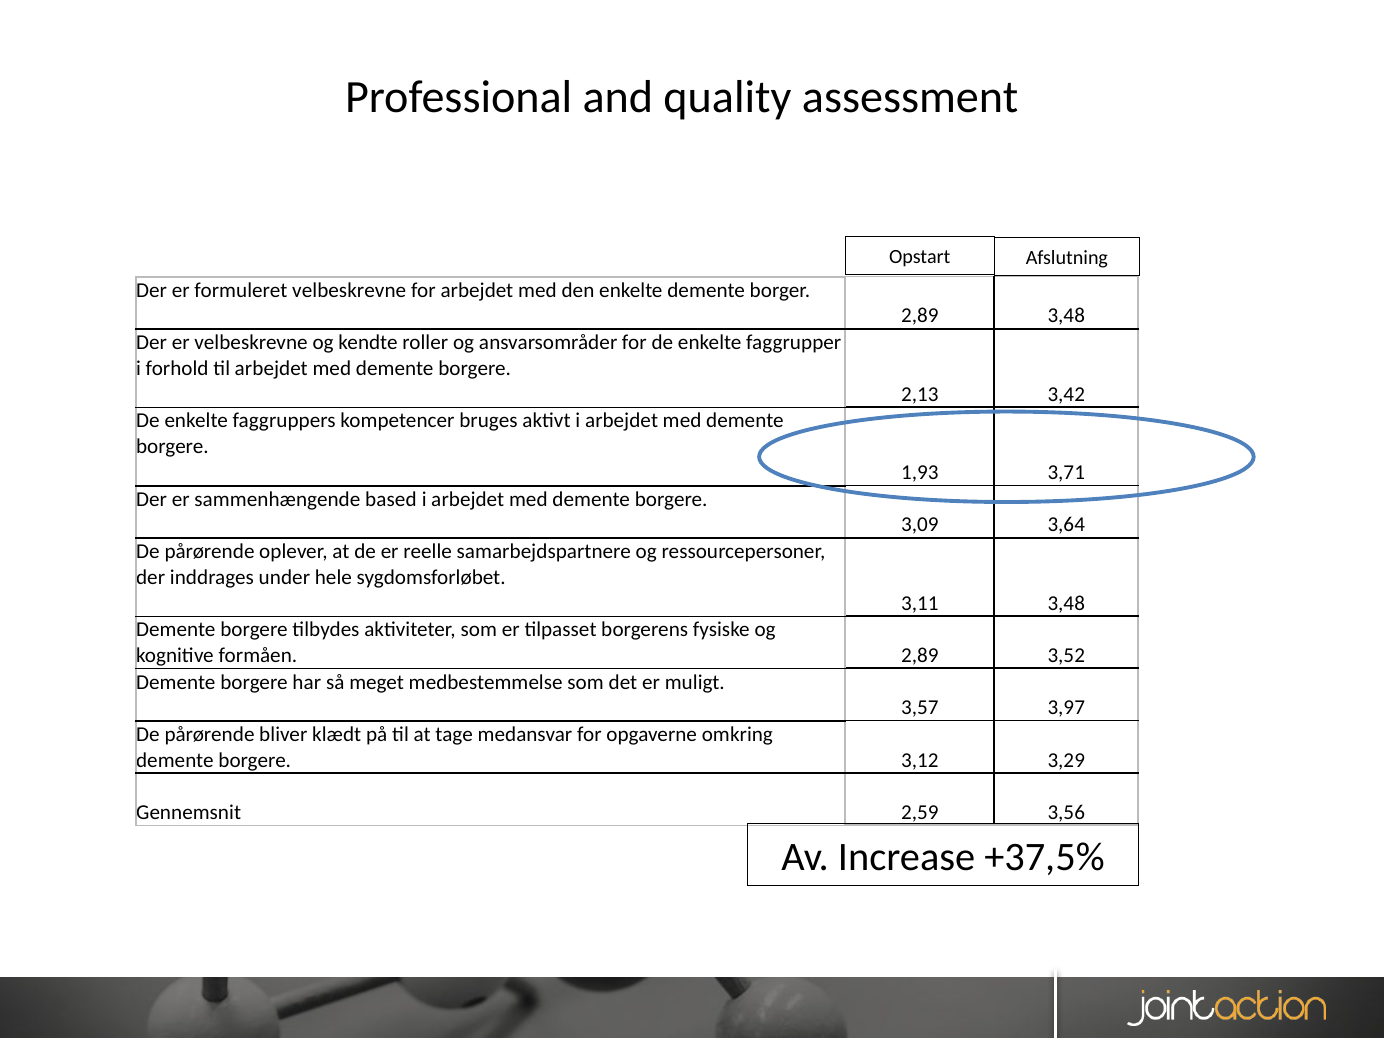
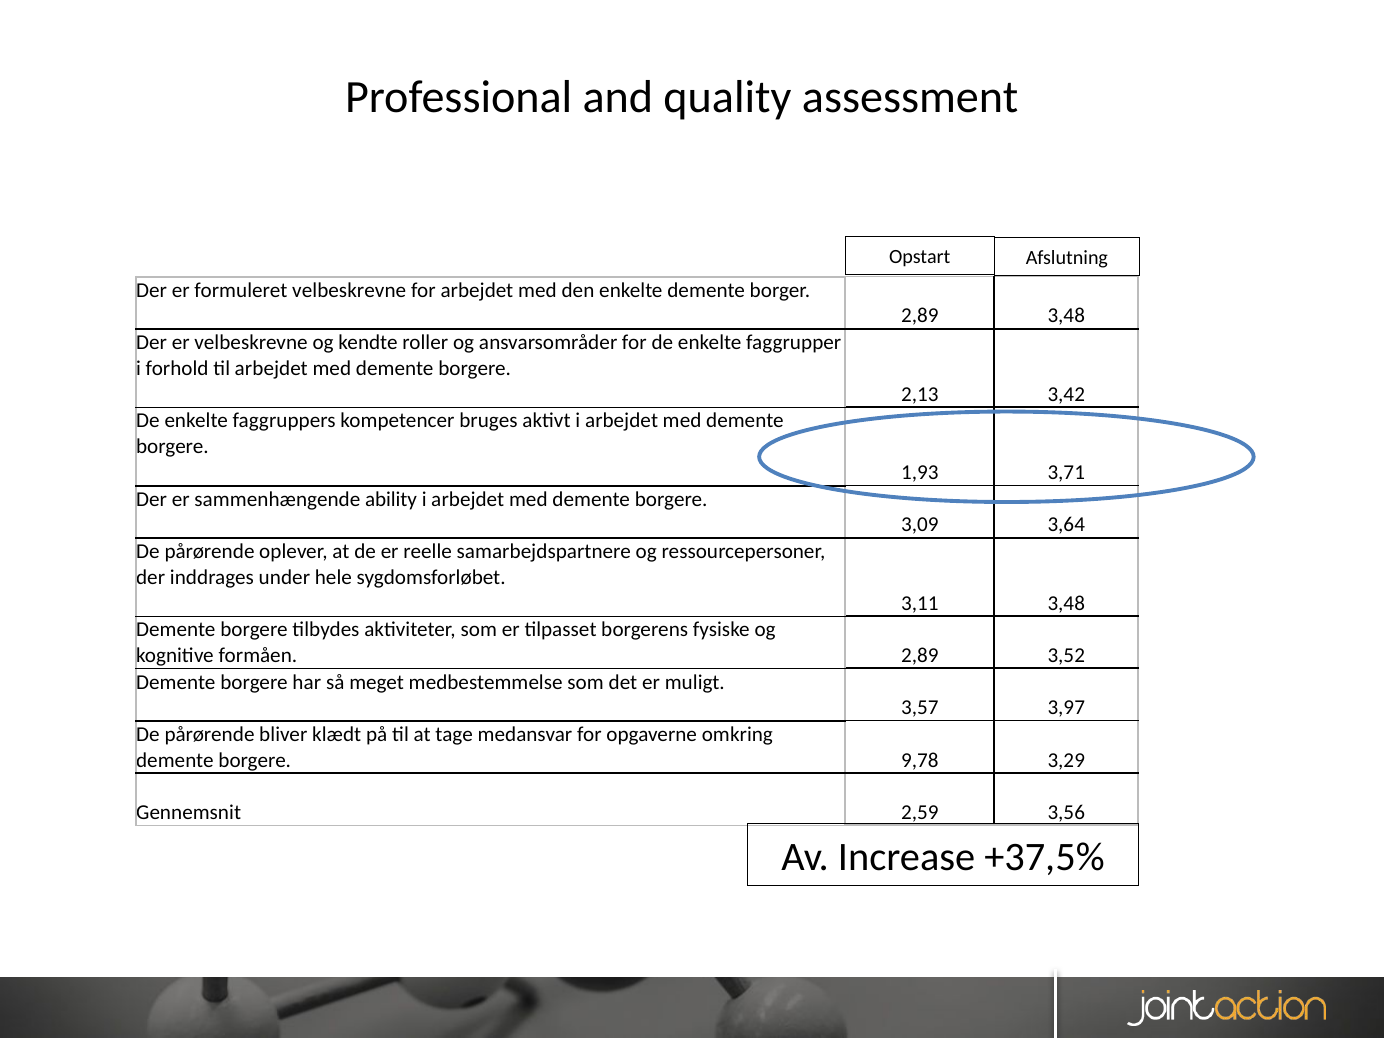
based: based -> ability
3,12: 3,12 -> 9,78
